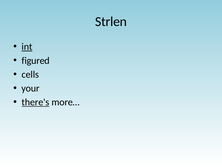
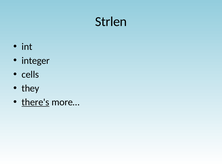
int underline: present -> none
figured: figured -> integer
your: your -> they
